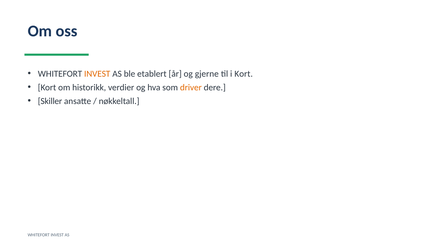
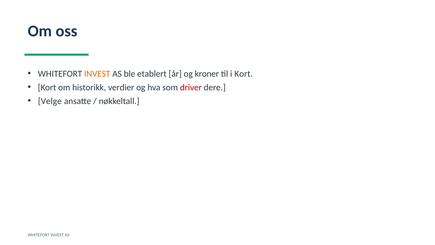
gjerne: gjerne -> kroner
driver colour: orange -> red
Skiller: Skiller -> Velge
